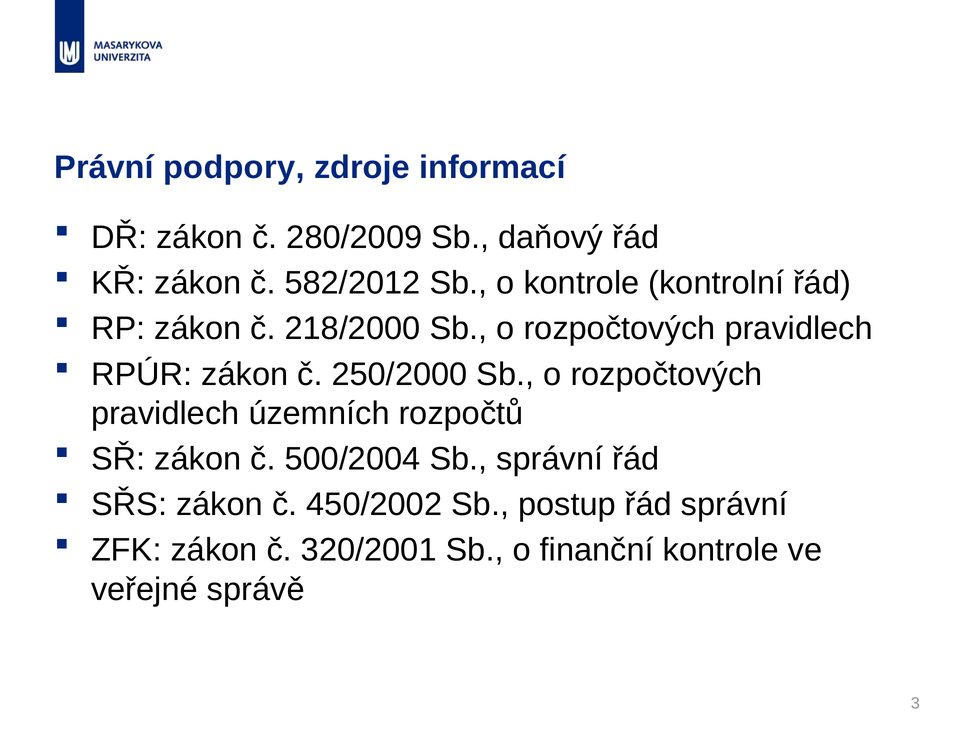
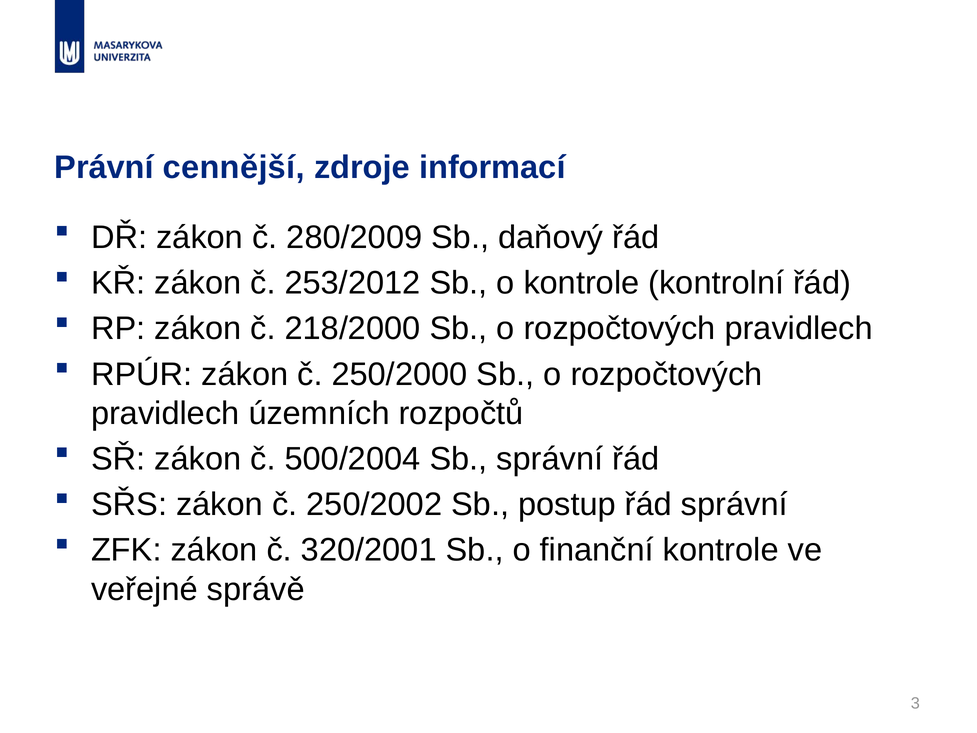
podpory: podpory -> cennější
582/2012: 582/2012 -> 253/2012
450/2002: 450/2002 -> 250/2002
